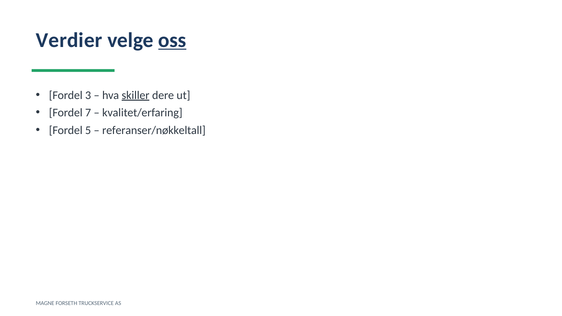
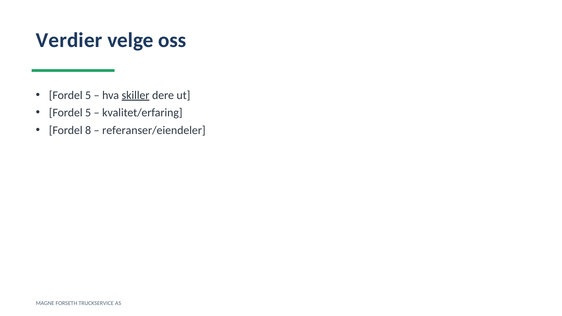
oss underline: present -> none
3 at (88, 95): 3 -> 5
7 at (88, 113): 7 -> 5
5: 5 -> 8
referanser/nøkkeltall: referanser/nøkkeltall -> referanser/eiendeler
